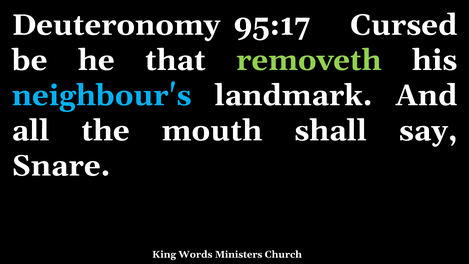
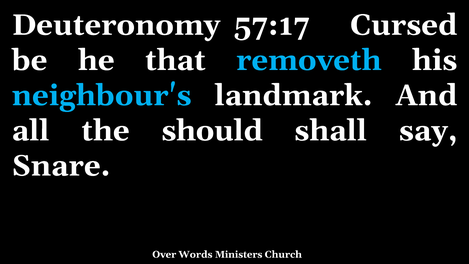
95:17: 95:17 -> 57:17
removeth colour: light green -> light blue
mouth: mouth -> should
King: King -> Over
